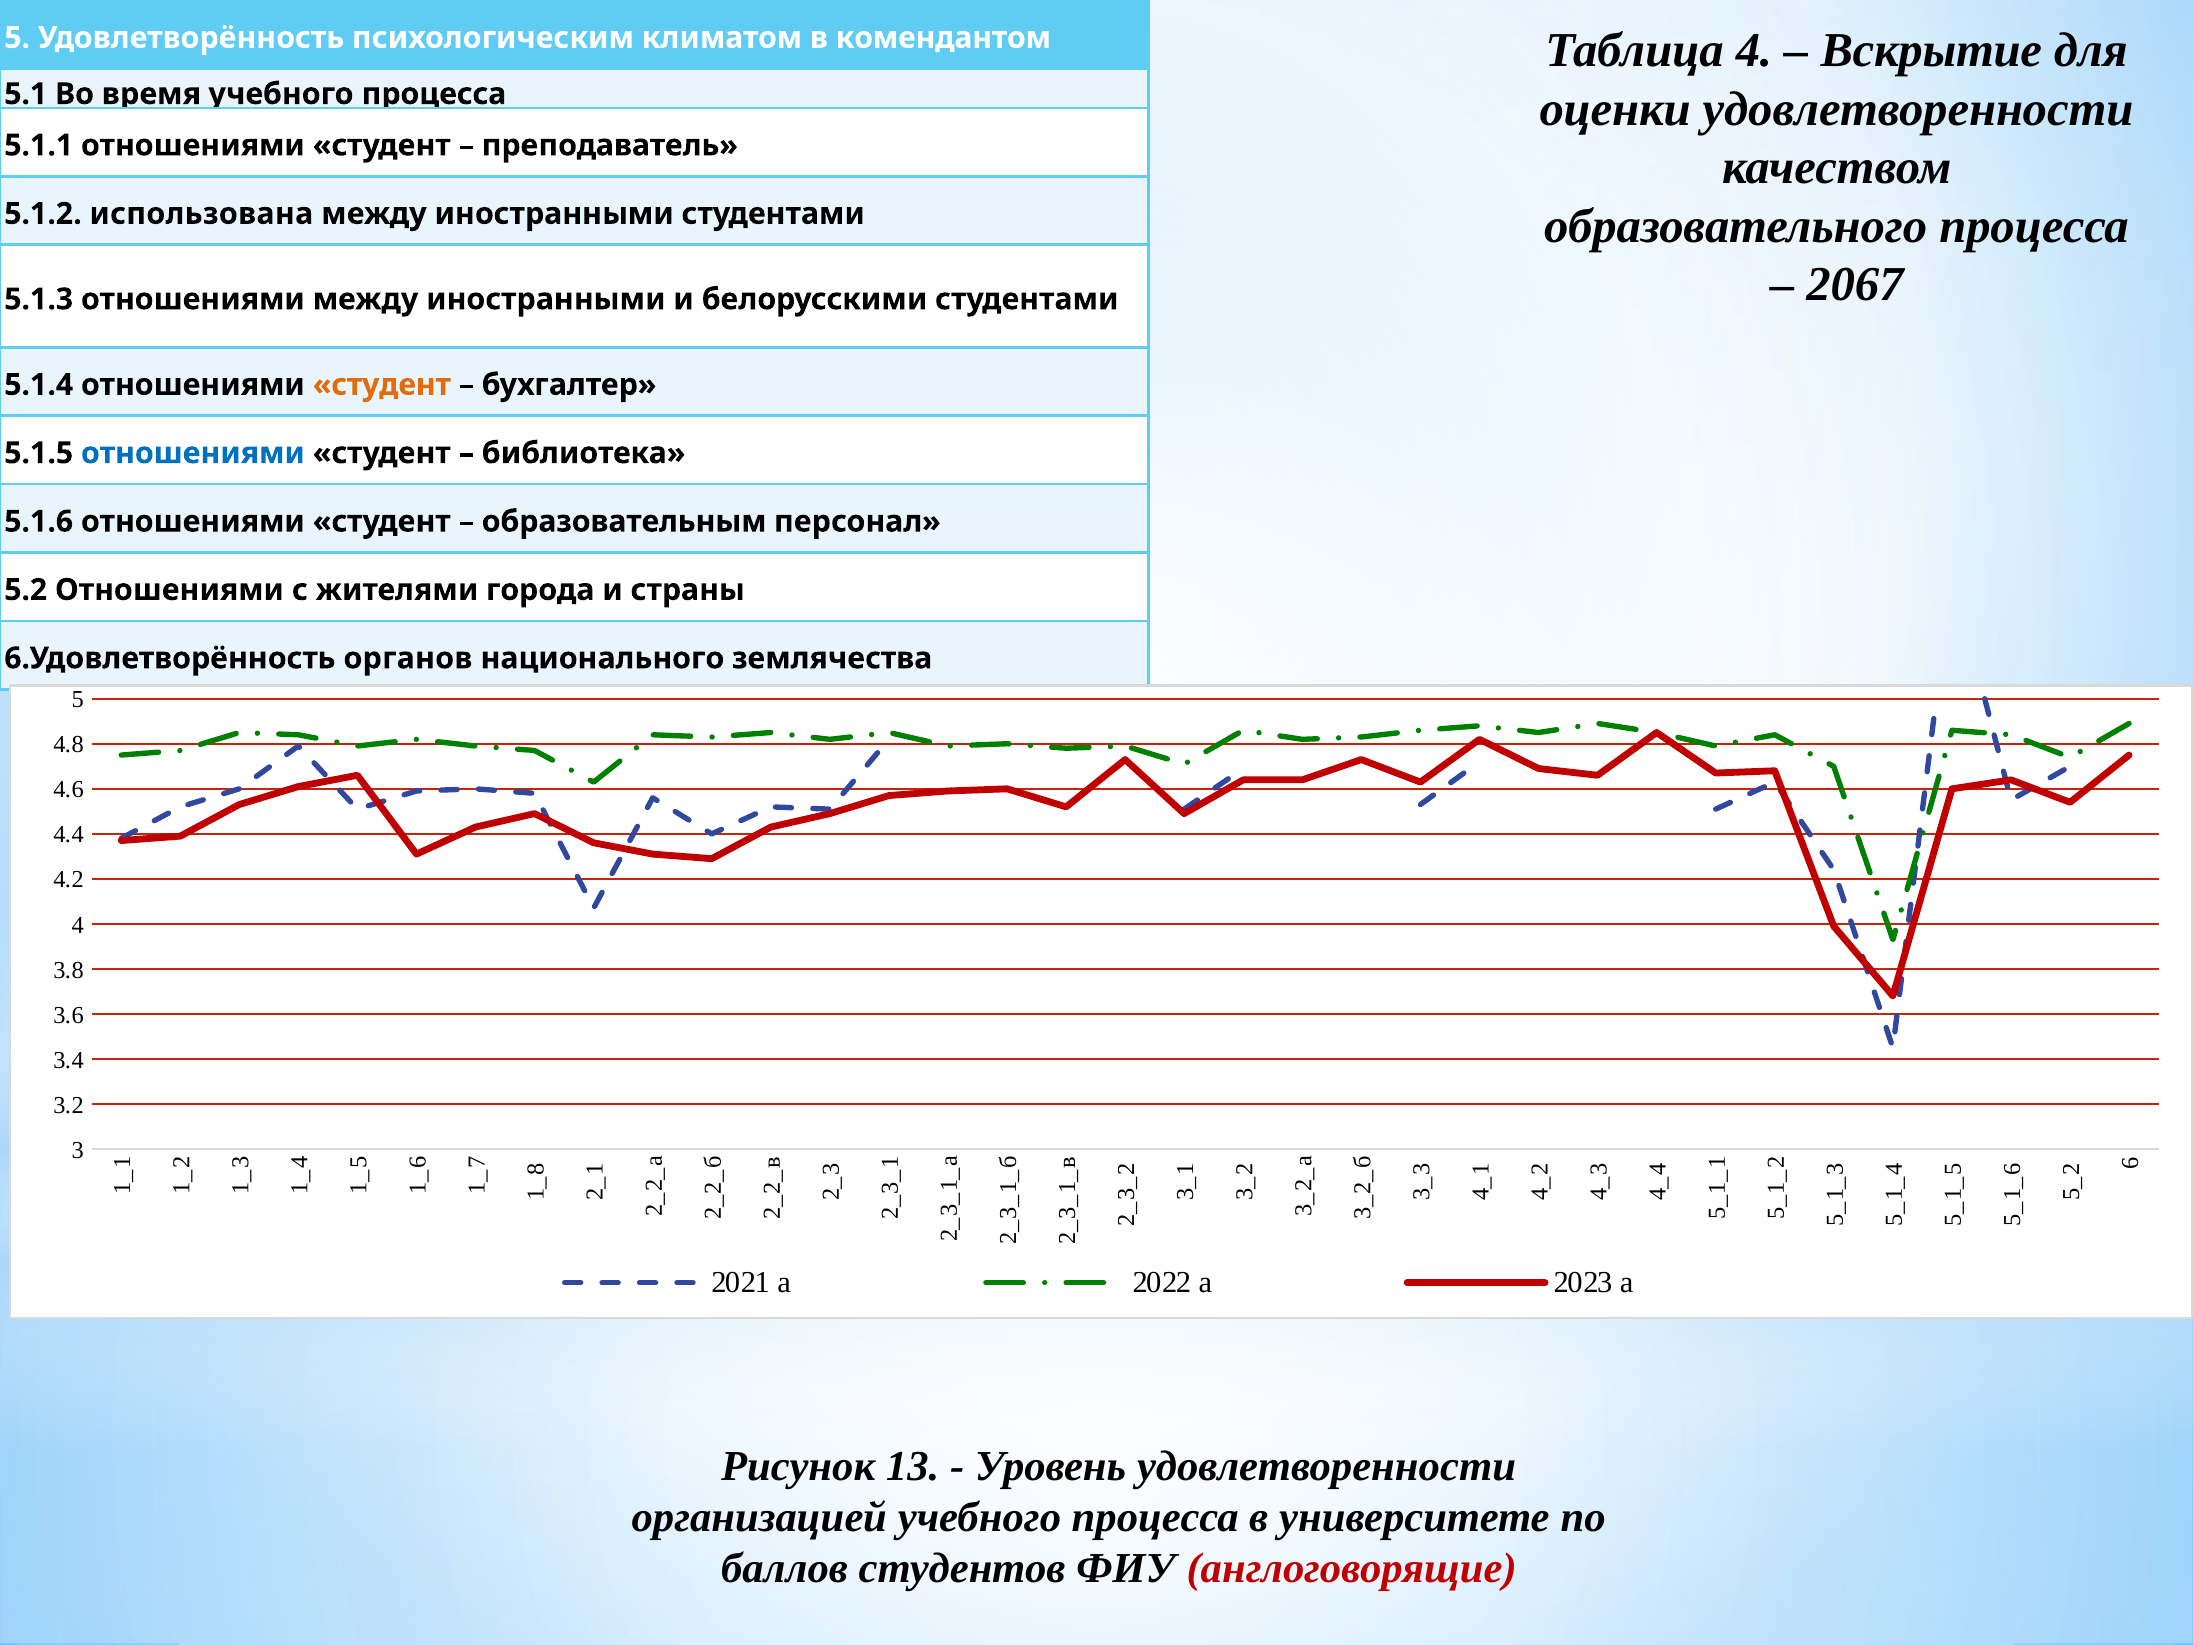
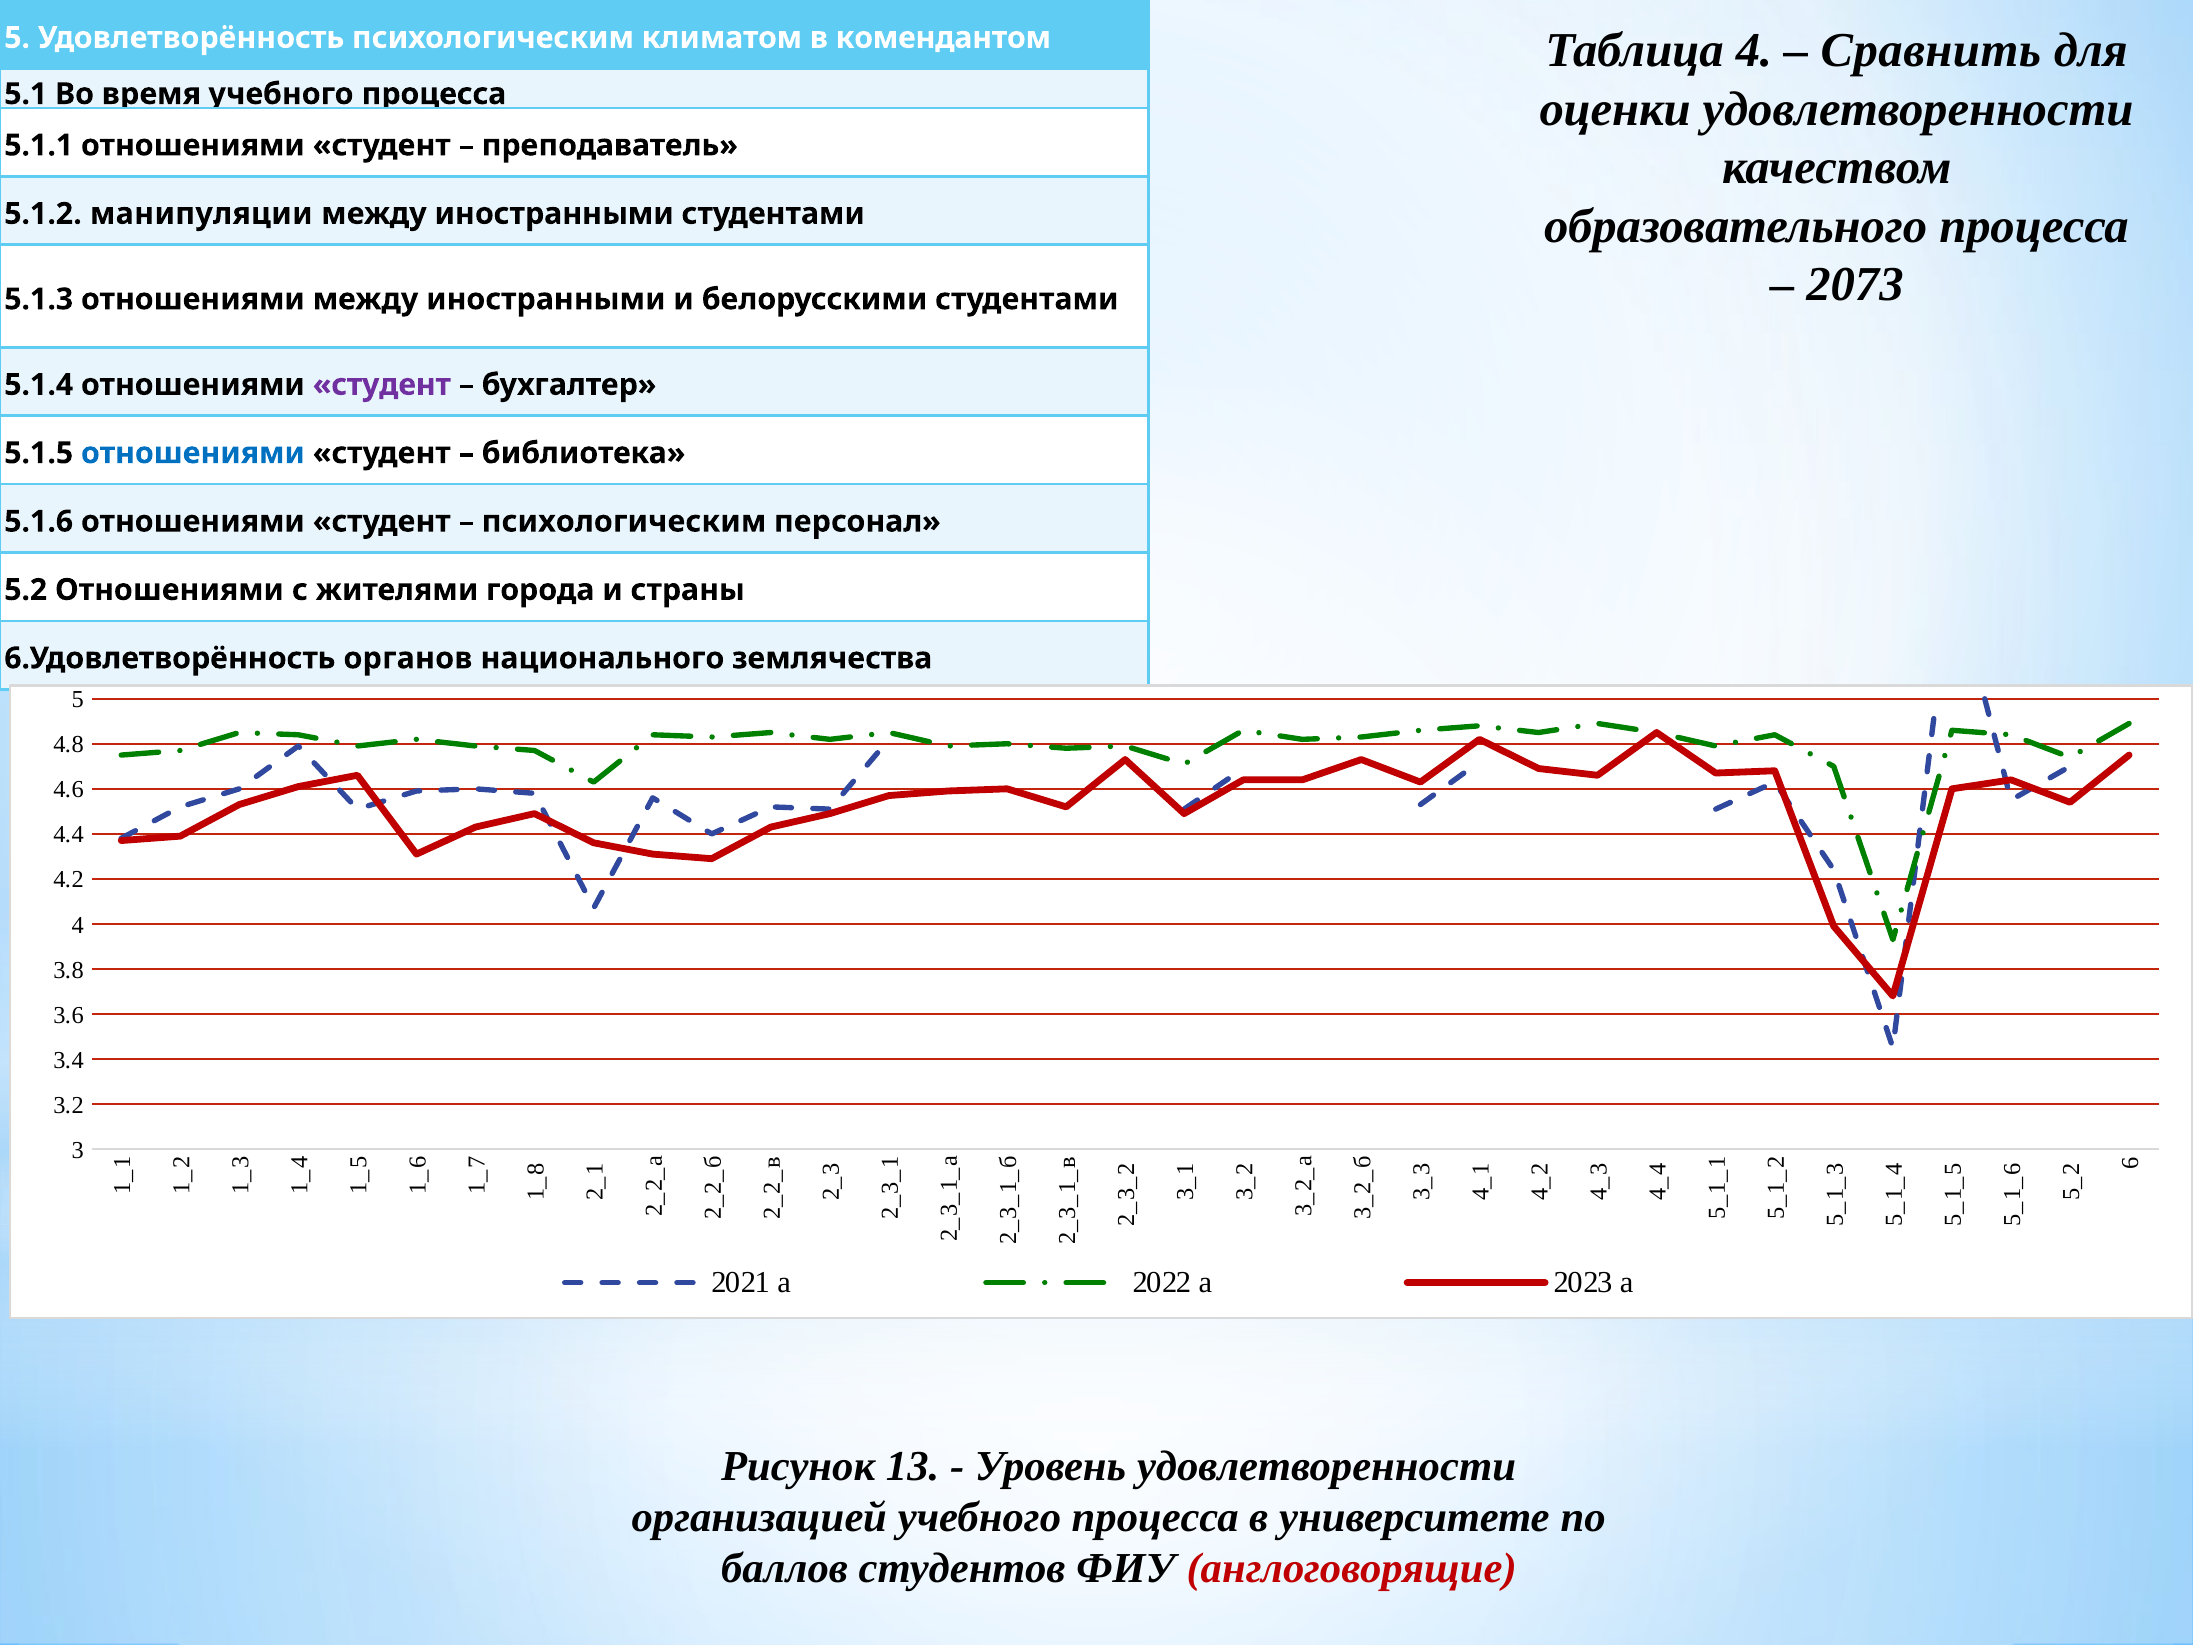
Вскрытие: Вскрытие -> Сравнить
использована: использована -> манипуляции
2067: 2067 -> 2073
студент at (382, 385) colour: orange -> purple
образовательным at (624, 521): образовательным -> психологическим
